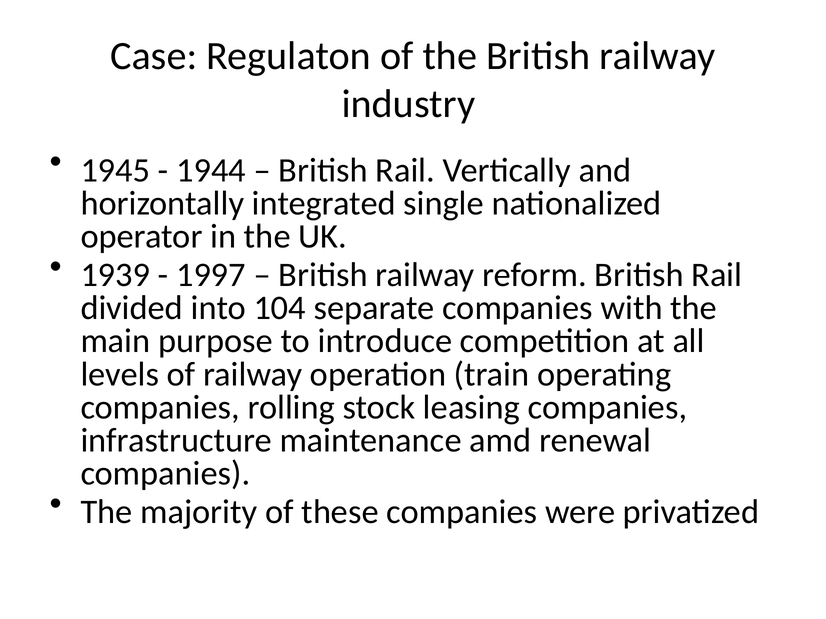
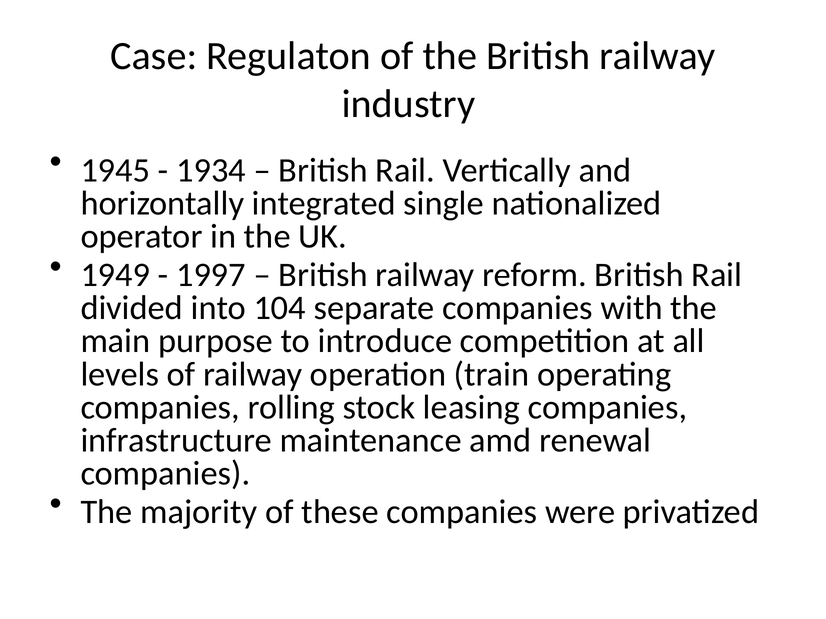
1944: 1944 -> 1934
1939: 1939 -> 1949
